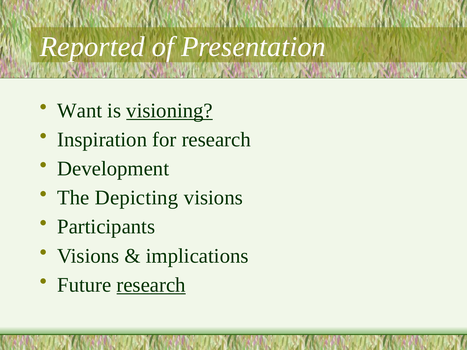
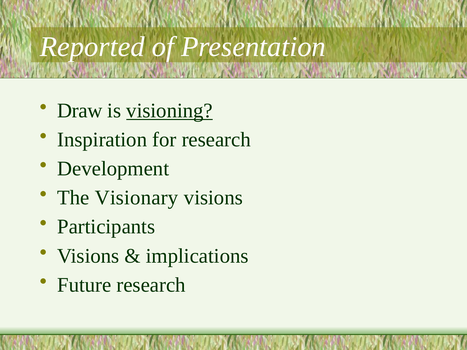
Want: Want -> Draw
Depicting: Depicting -> Visionary
research at (151, 285) underline: present -> none
